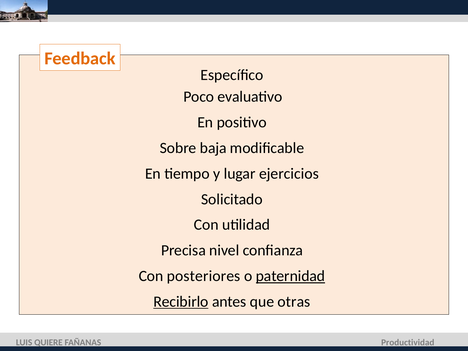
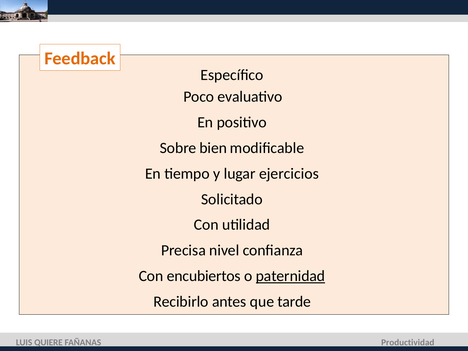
baja: baja -> bien
posteriores: posteriores -> encubiertos
Recibirlo underline: present -> none
otras: otras -> tarde
